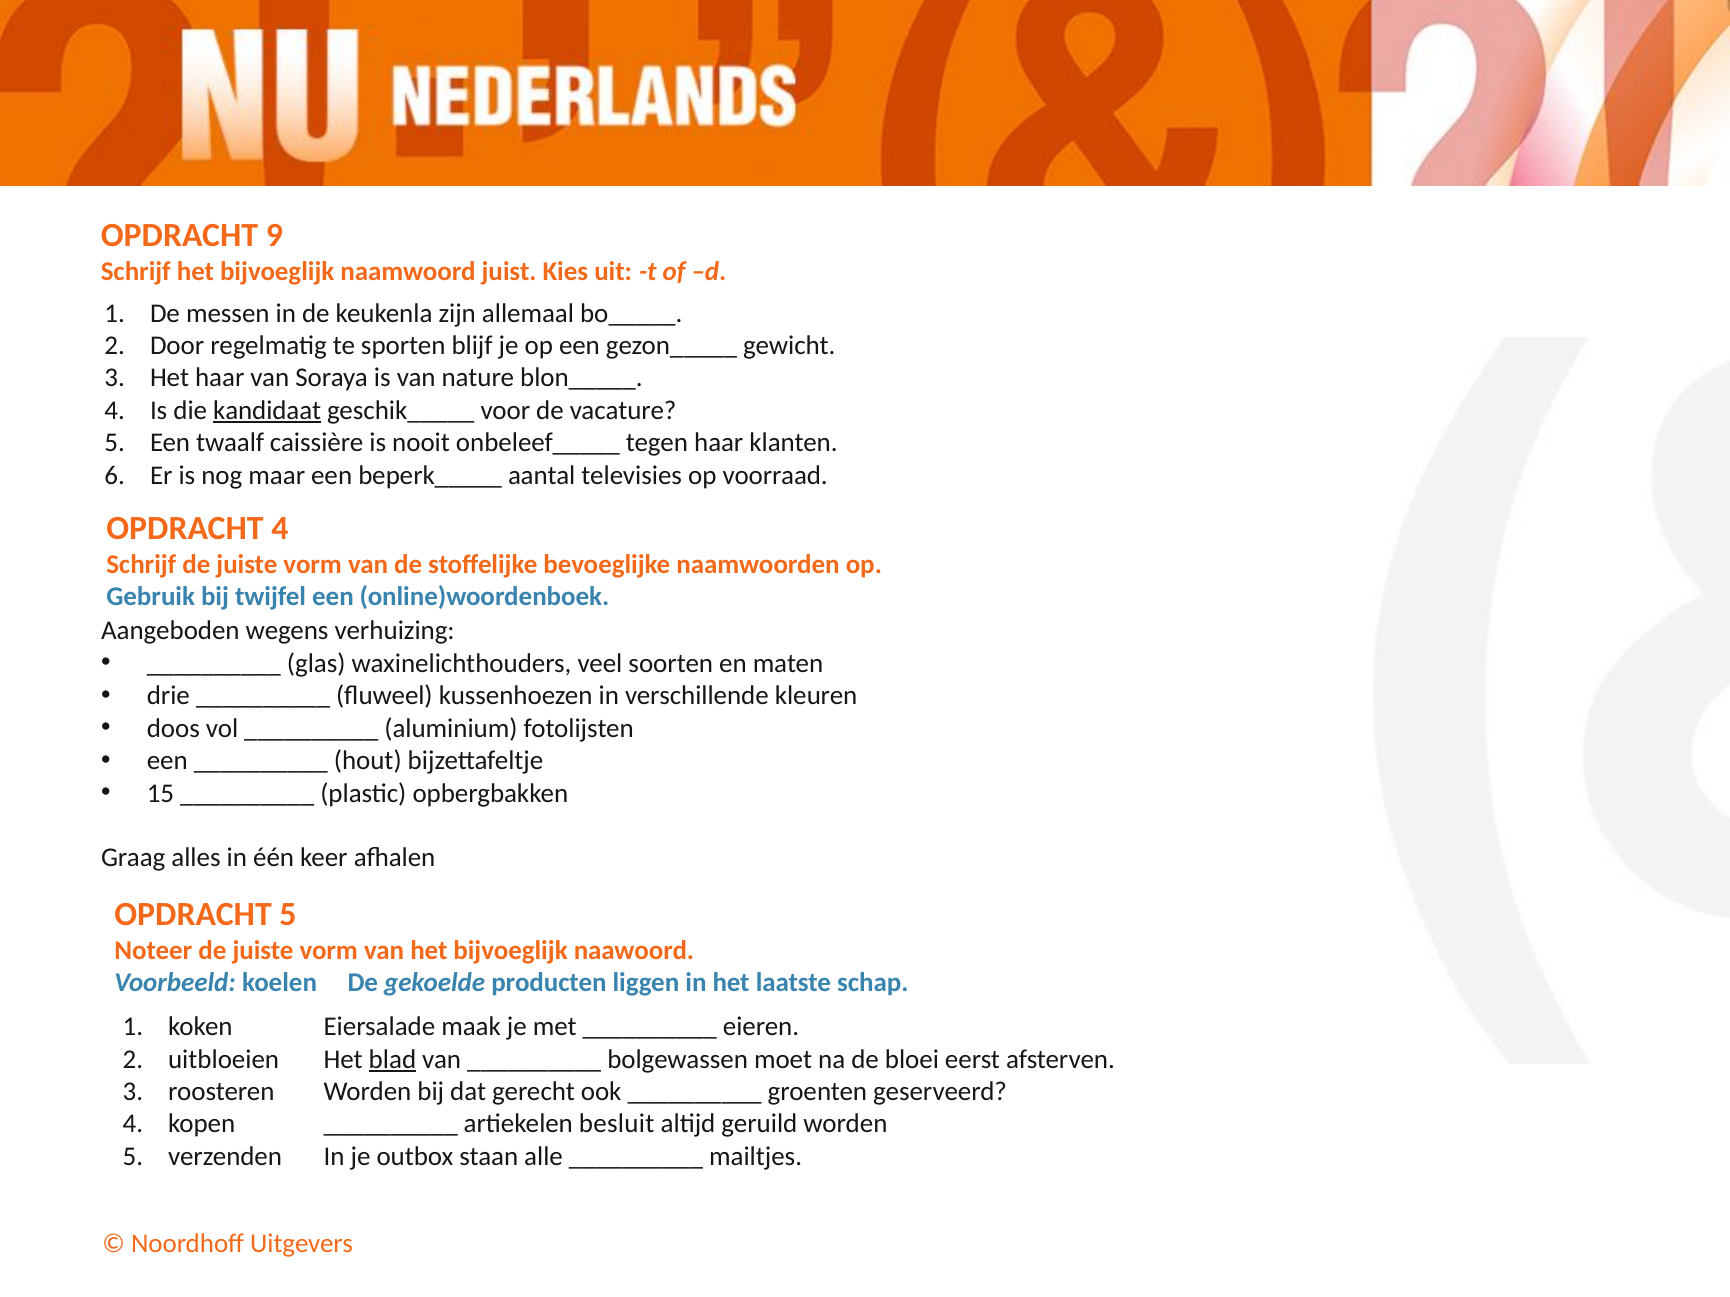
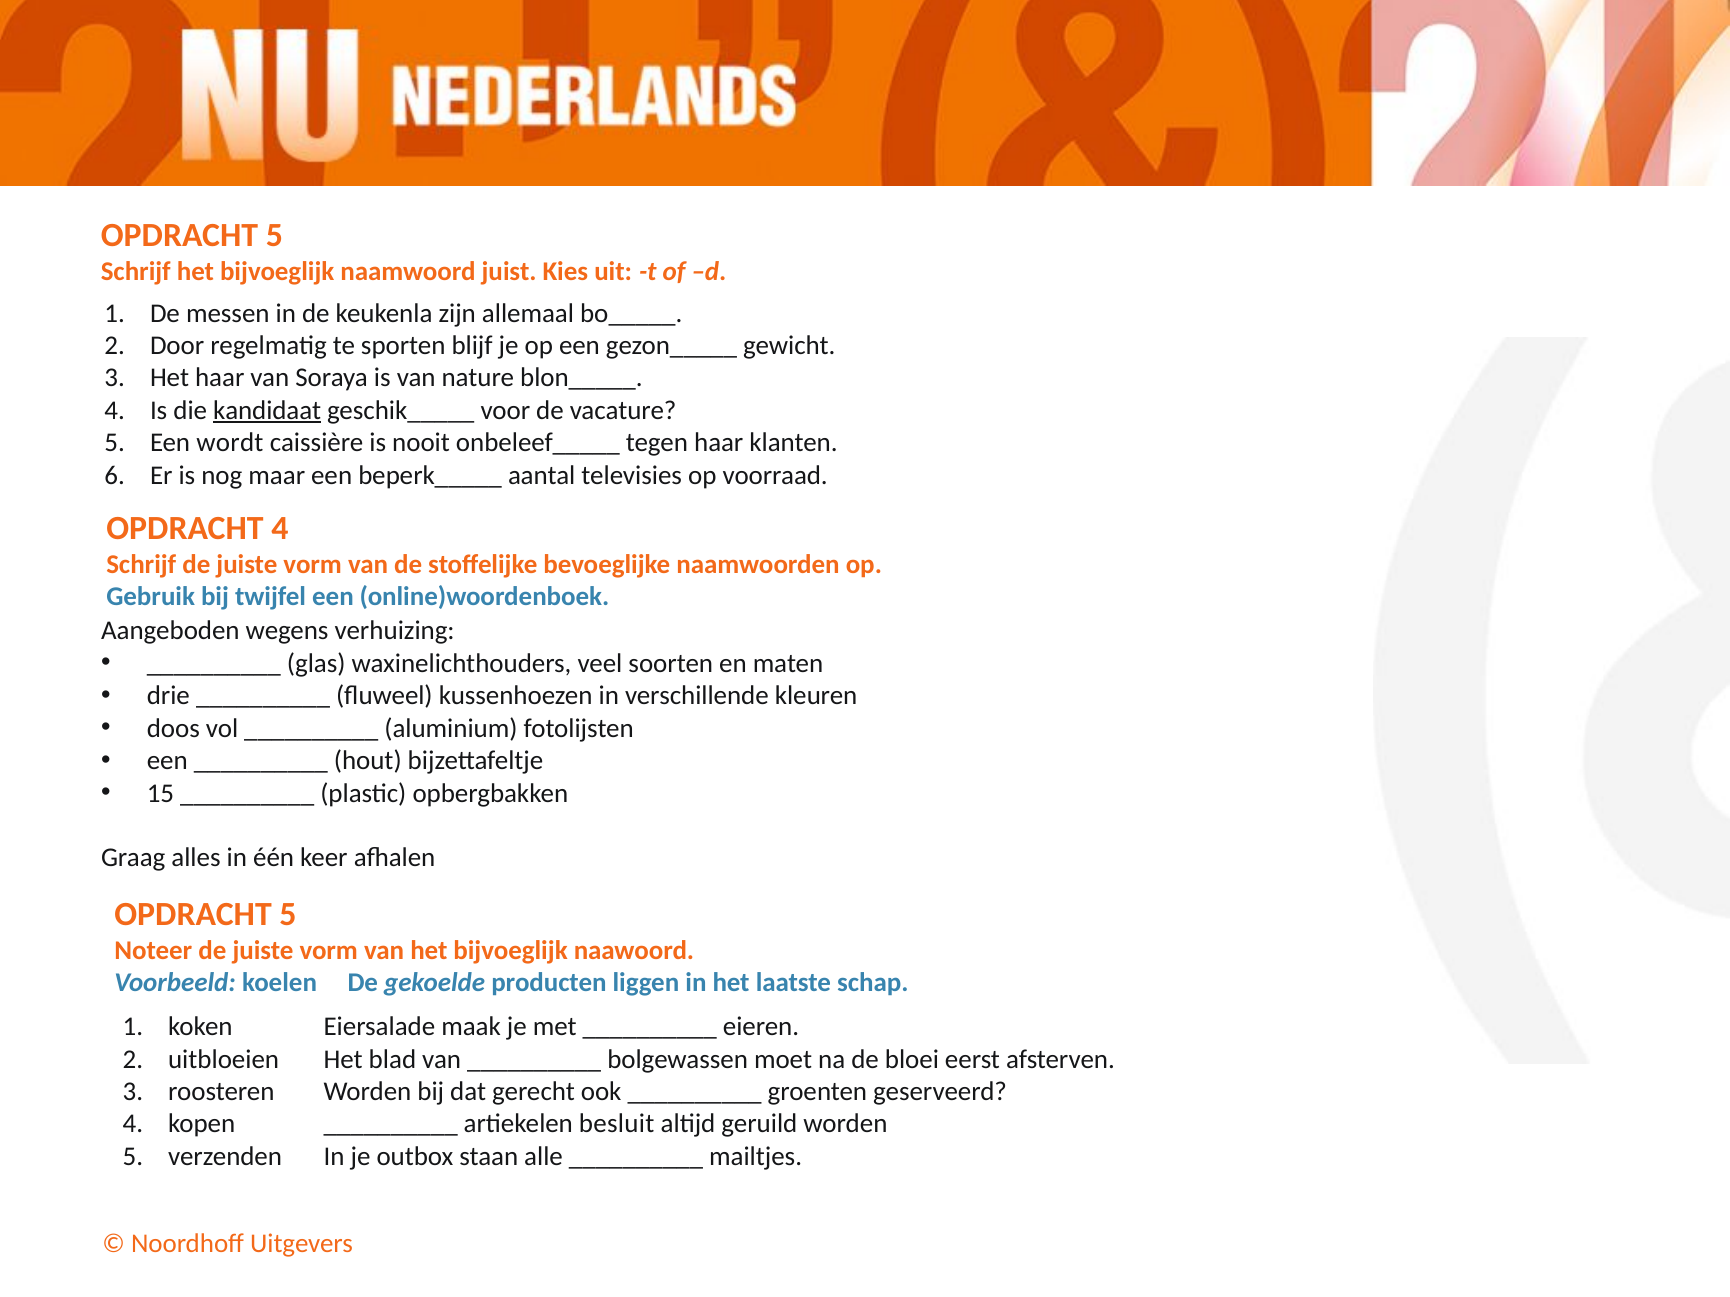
9 at (274, 236): 9 -> 5
twaalf: twaalf -> wordt
blad underline: present -> none
